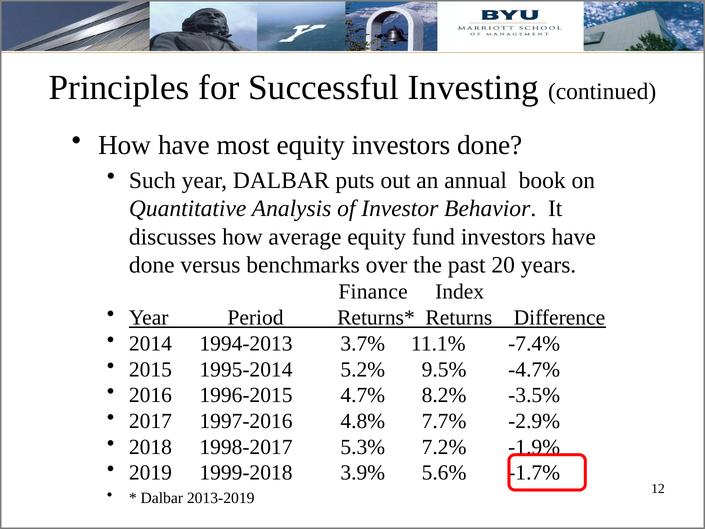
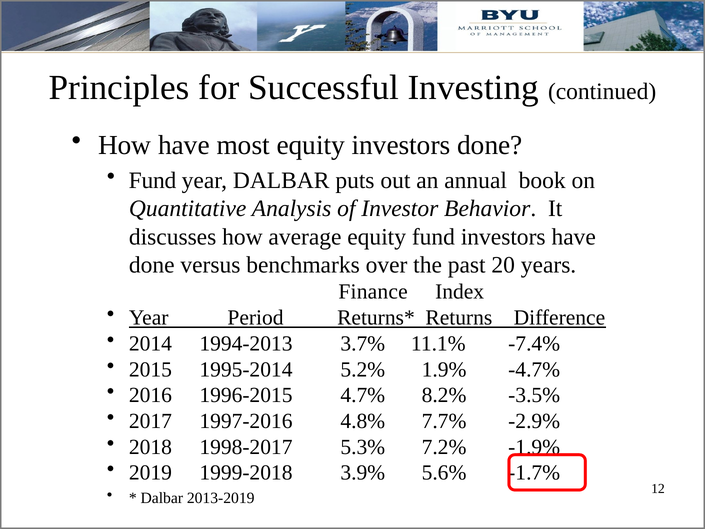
Such at (152, 180): Such -> Fund
9.5%: 9.5% -> 1.9%
